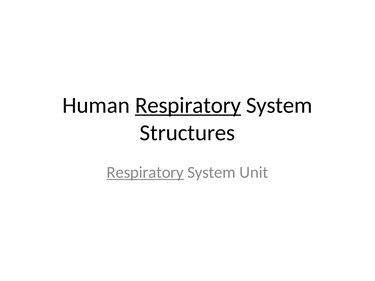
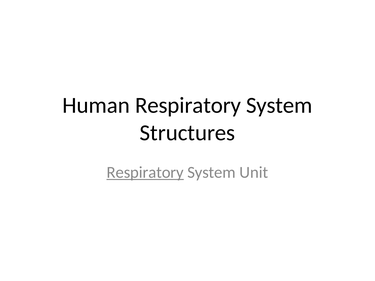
Respiratory at (188, 105) underline: present -> none
